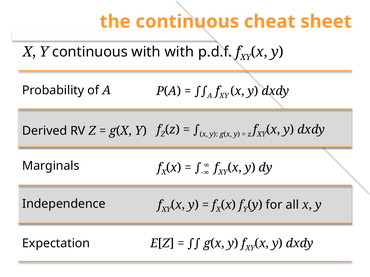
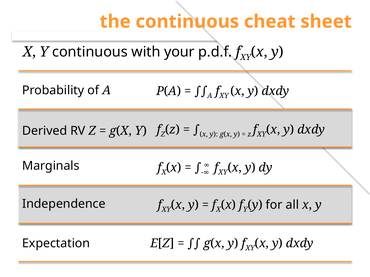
with with: with -> your
